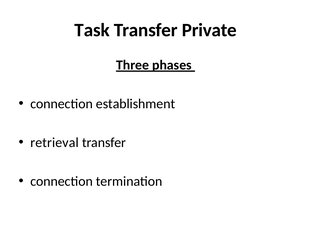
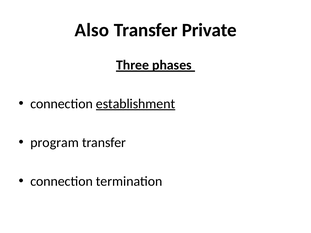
Task: Task -> Also
establishment underline: none -> present
retrieval: retrieval -> program
